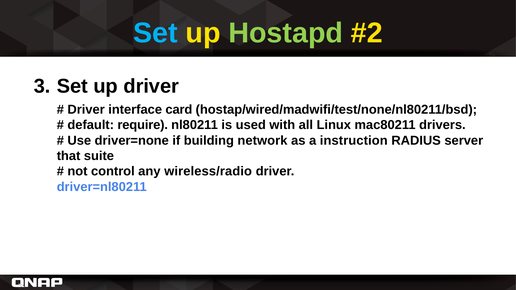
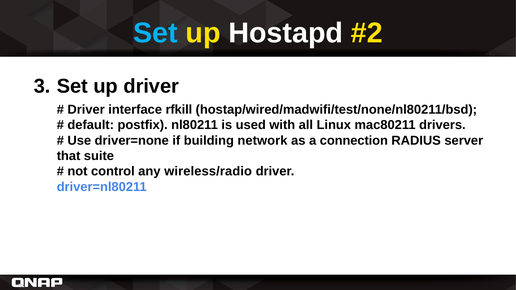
Hostapd colour: light green -> white
card: card -> rfkill
require: require -> postfix
instruction: instruction -> connection
